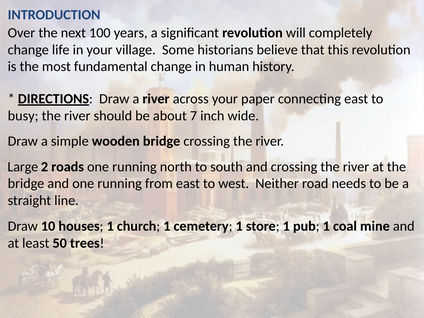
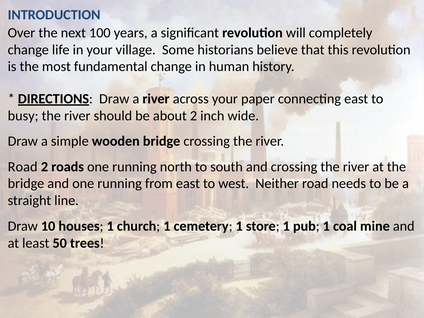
about 7: 7 -> 2
Large at (23, 167): Large -> Road
